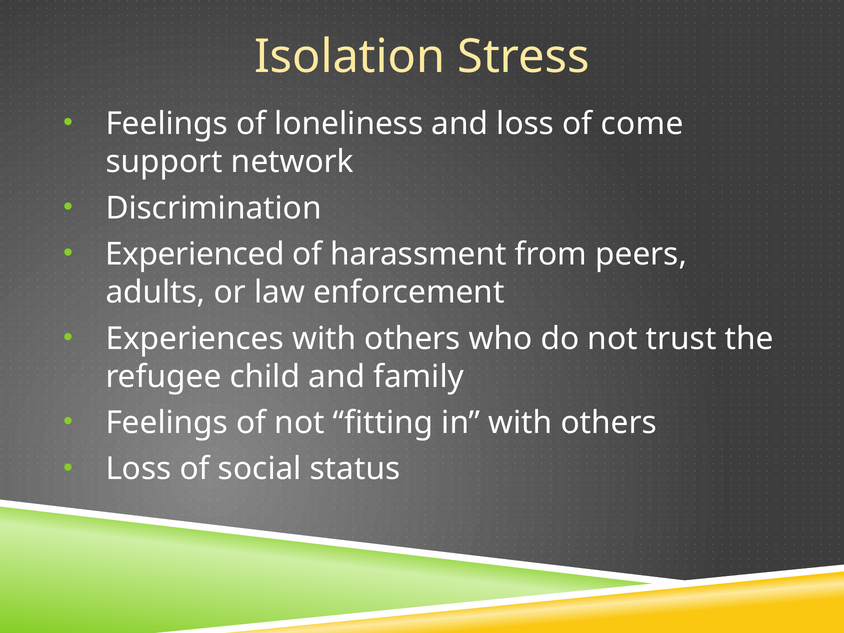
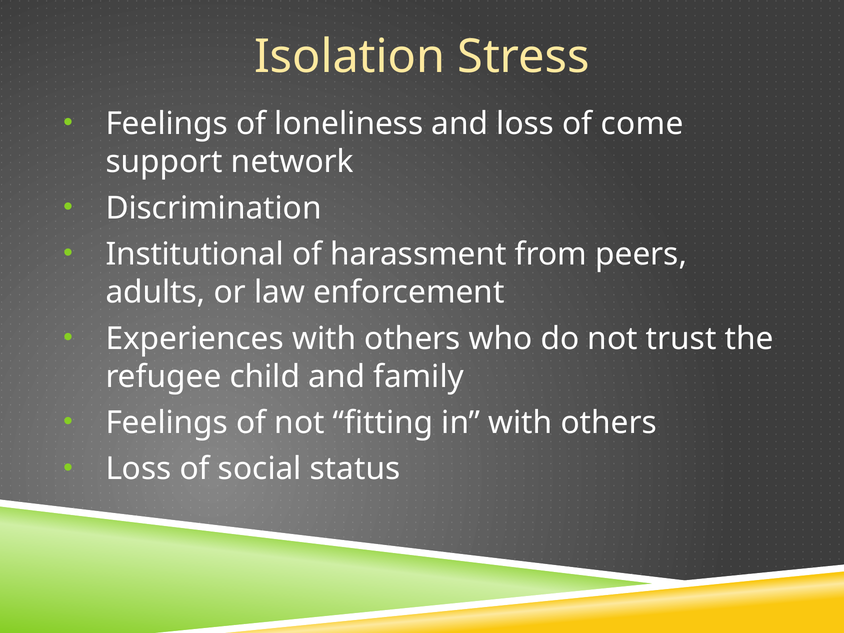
Experienced: Experienced -> Institutional
